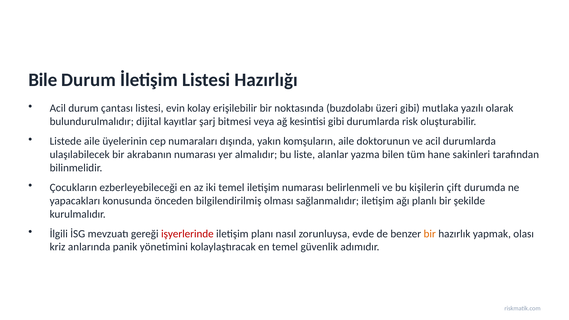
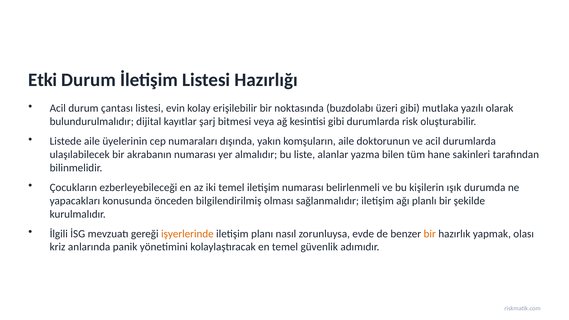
Bile: Bile -> Etki
çift: çift -> ışık
işyerlerinde colour: red -> orange
